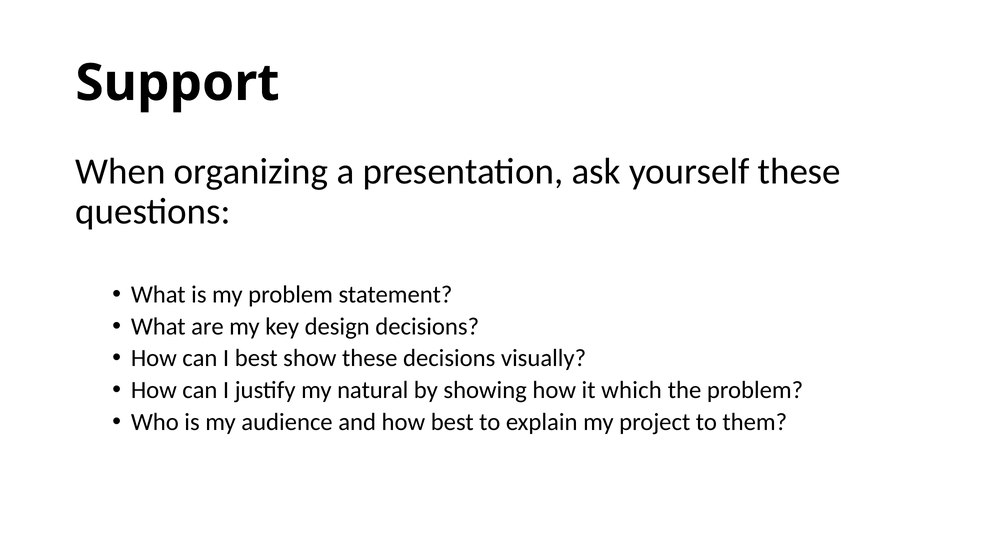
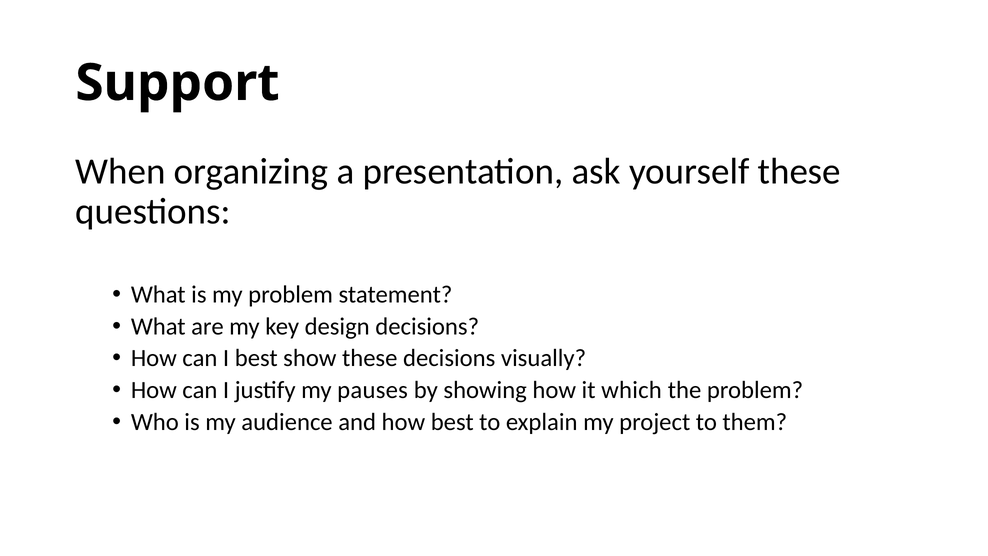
natural: natural -> pauses
